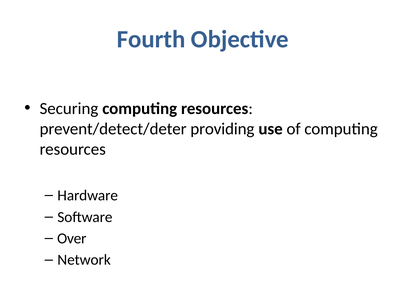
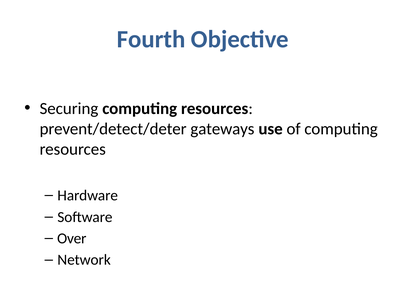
providing: providing -> gateways
